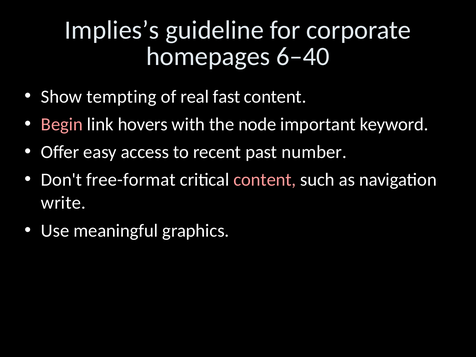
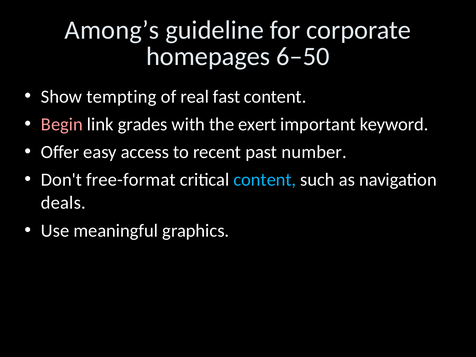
Implies’s: Implies’s -> Among’s
6–40: 6–40 -> 6–50
hovers: hovers -> grades
node: node -> exert
content at (265, 180) colour: pink -> light blue
write: write -> deals
